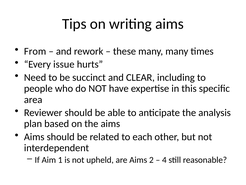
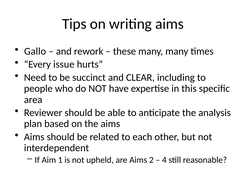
From: From -> Gallo
